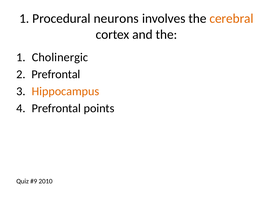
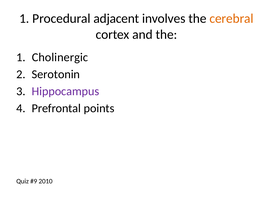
neurons: neurons -> adjacent
Prefrontal at (56, 74): Prefrontal -> Serotonin
Hippocampus colour: orange -> purple
